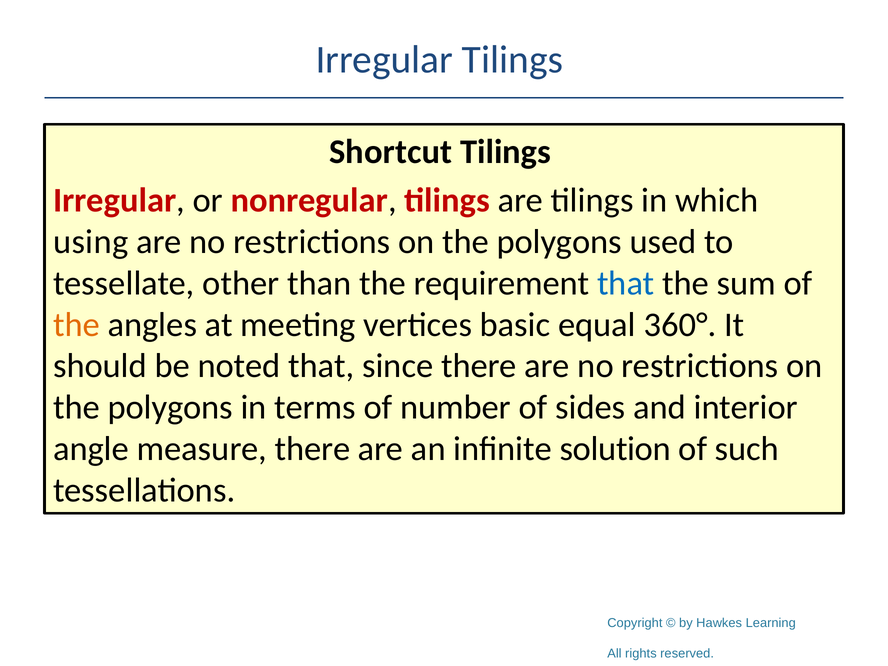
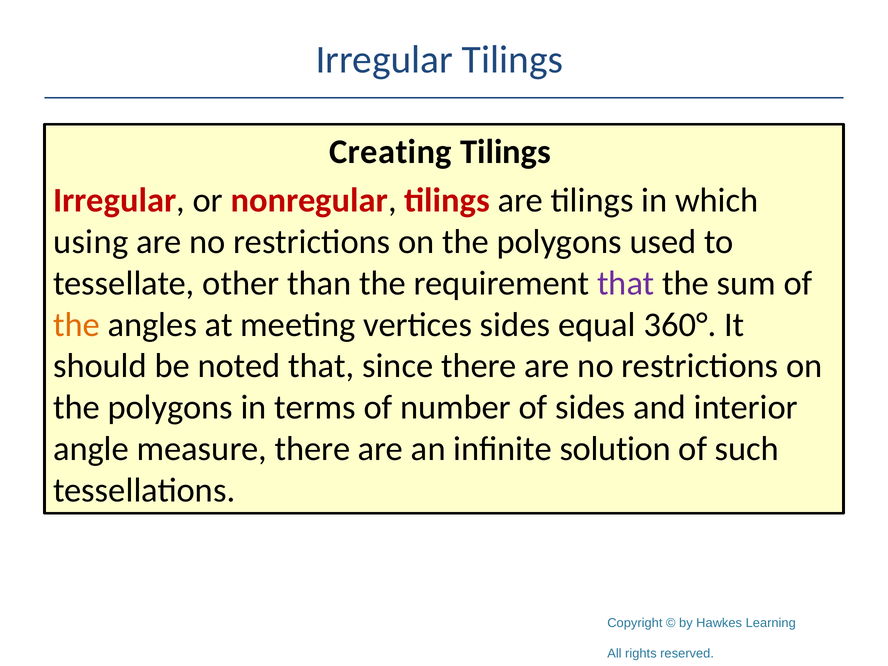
Shortcut: Shortcut -> Creating
that at (626, 283) colour: blue -> purple
vertices basic: basic -> sides
